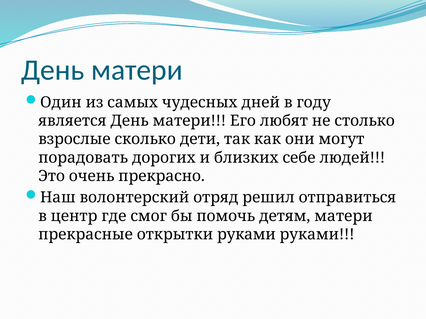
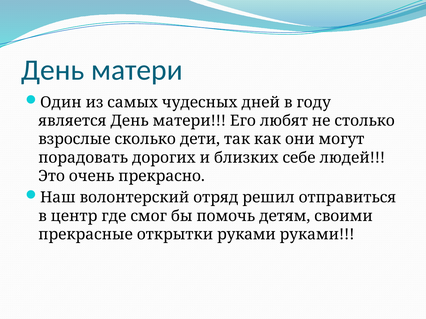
детям матери: матери -> своими
